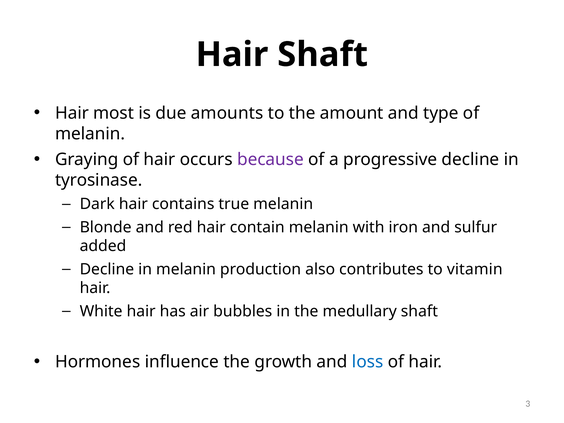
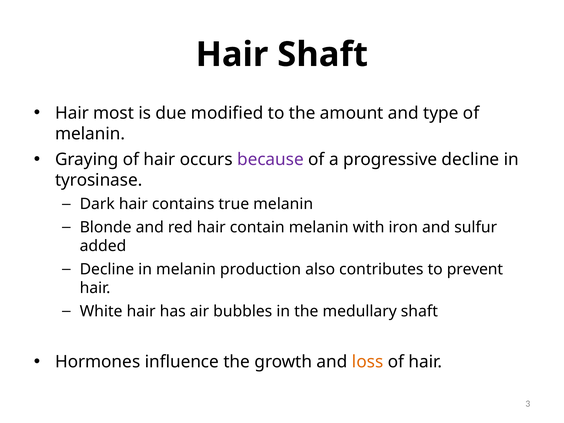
amounts: amounts -> modified
vitamin: vitamin -> prevent
loss colour: blue -> orange
